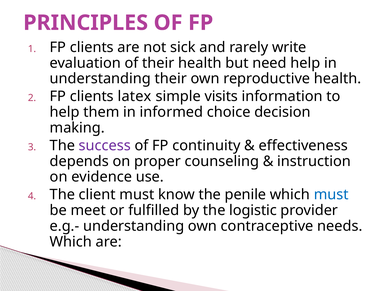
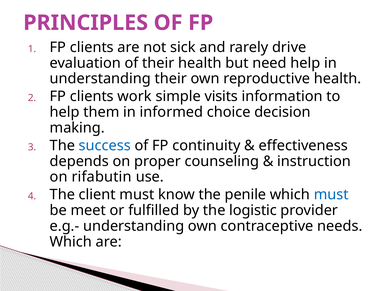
write: write -> drive
latex: latex -> work
success colour: purple -> blue
evidence: evidence -> rifabutin
